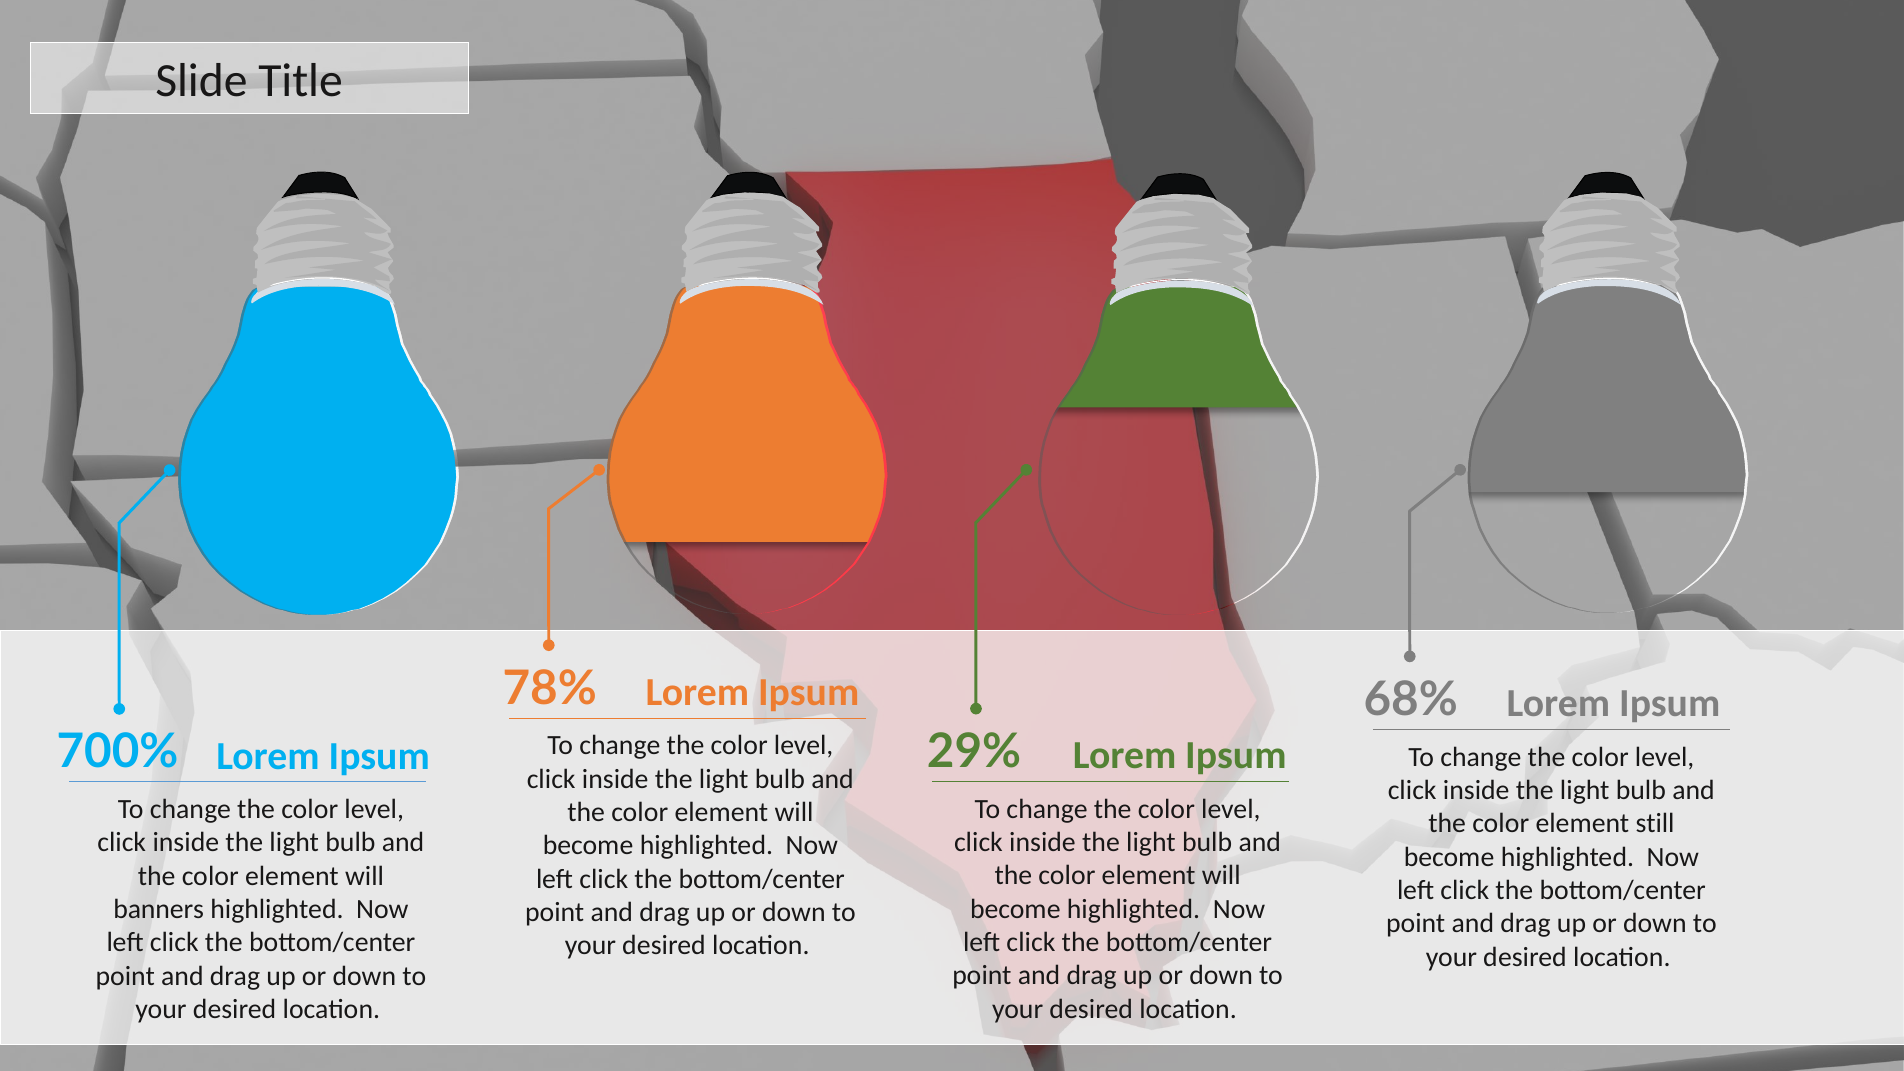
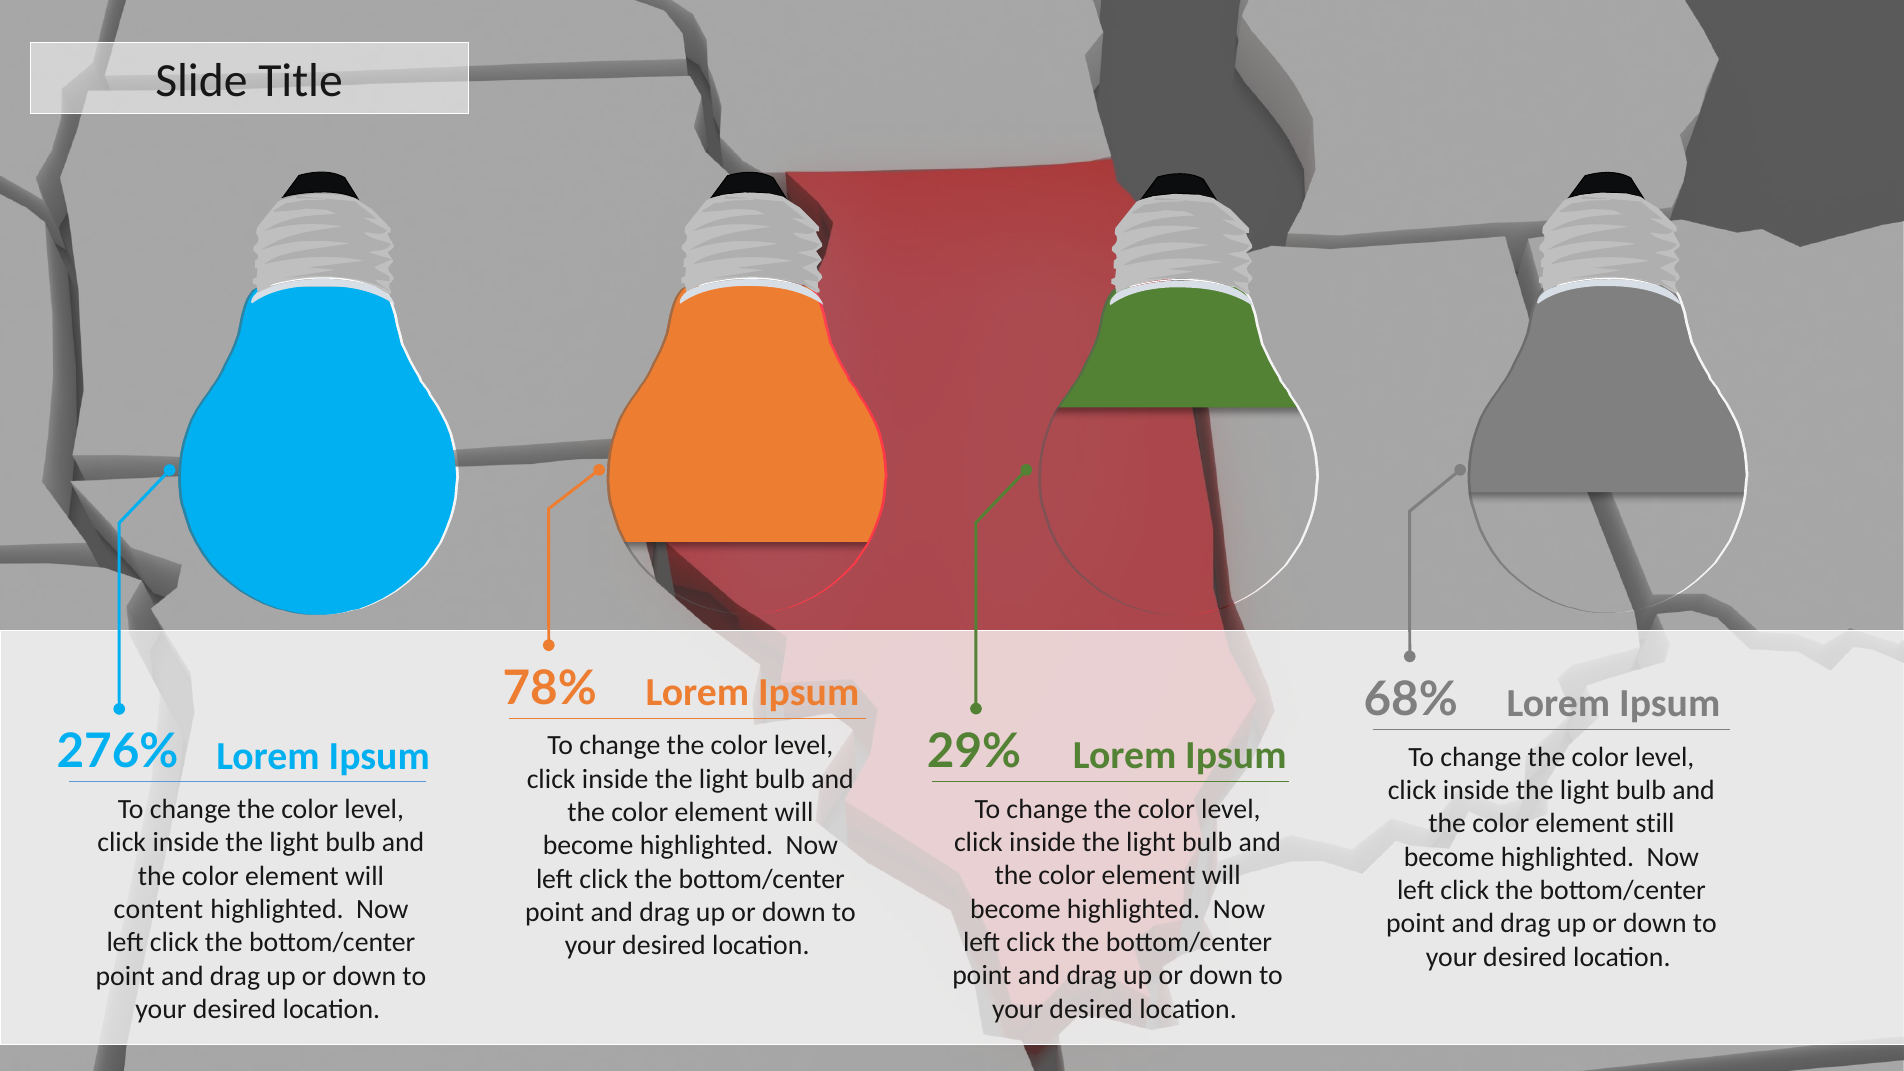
700%: 700% -> 276%
banners: banners -> content
